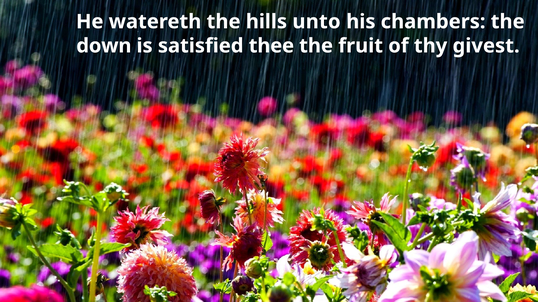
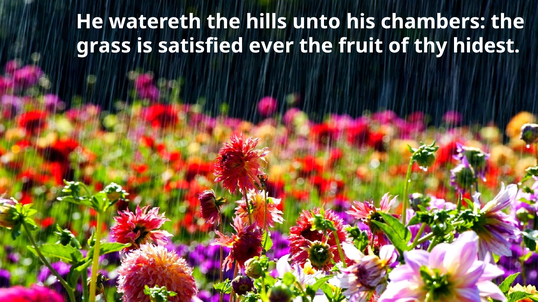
down: down -> grass
thee: thee -> ever
givest: givest -> hidest
